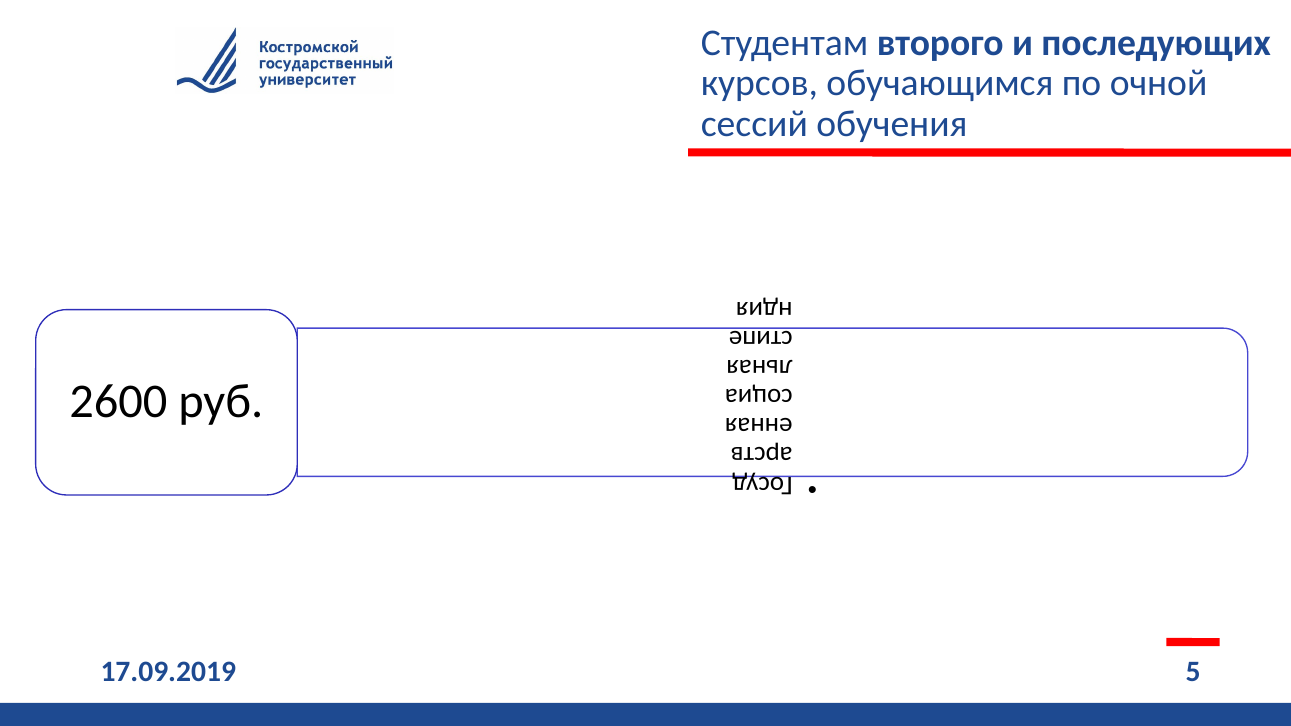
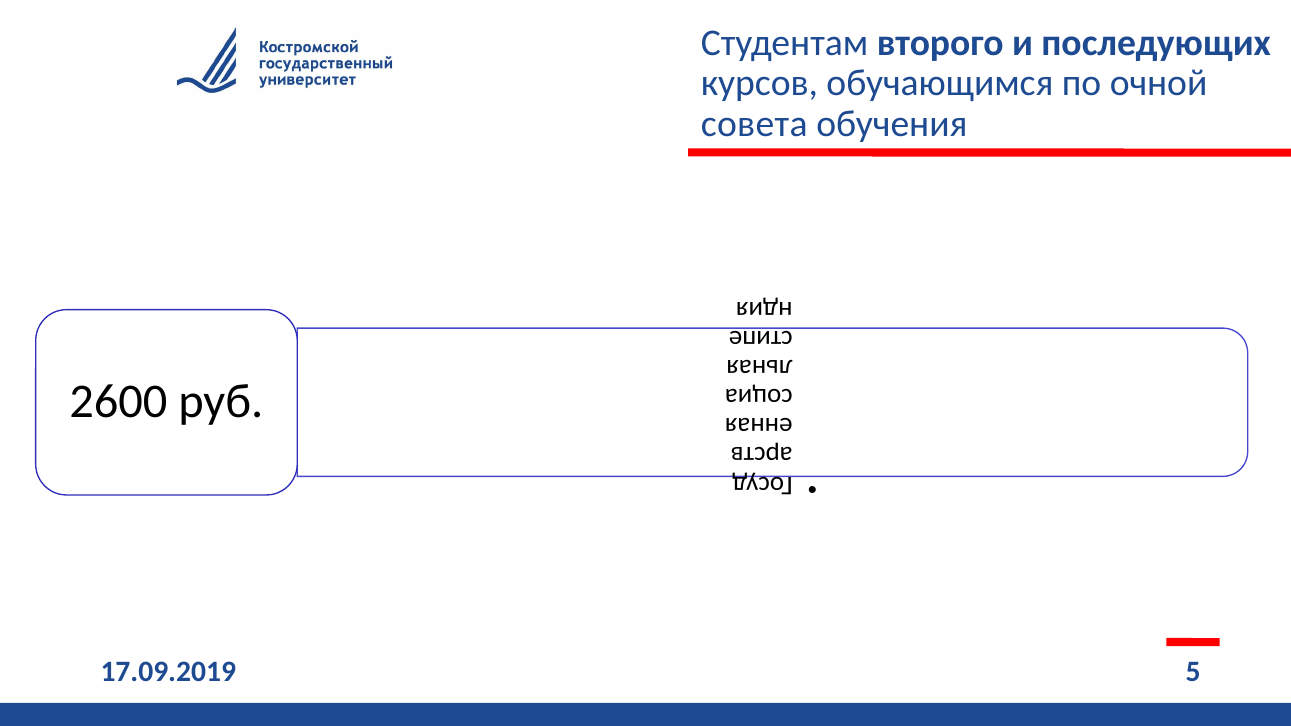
сессий: сессий -> совета
